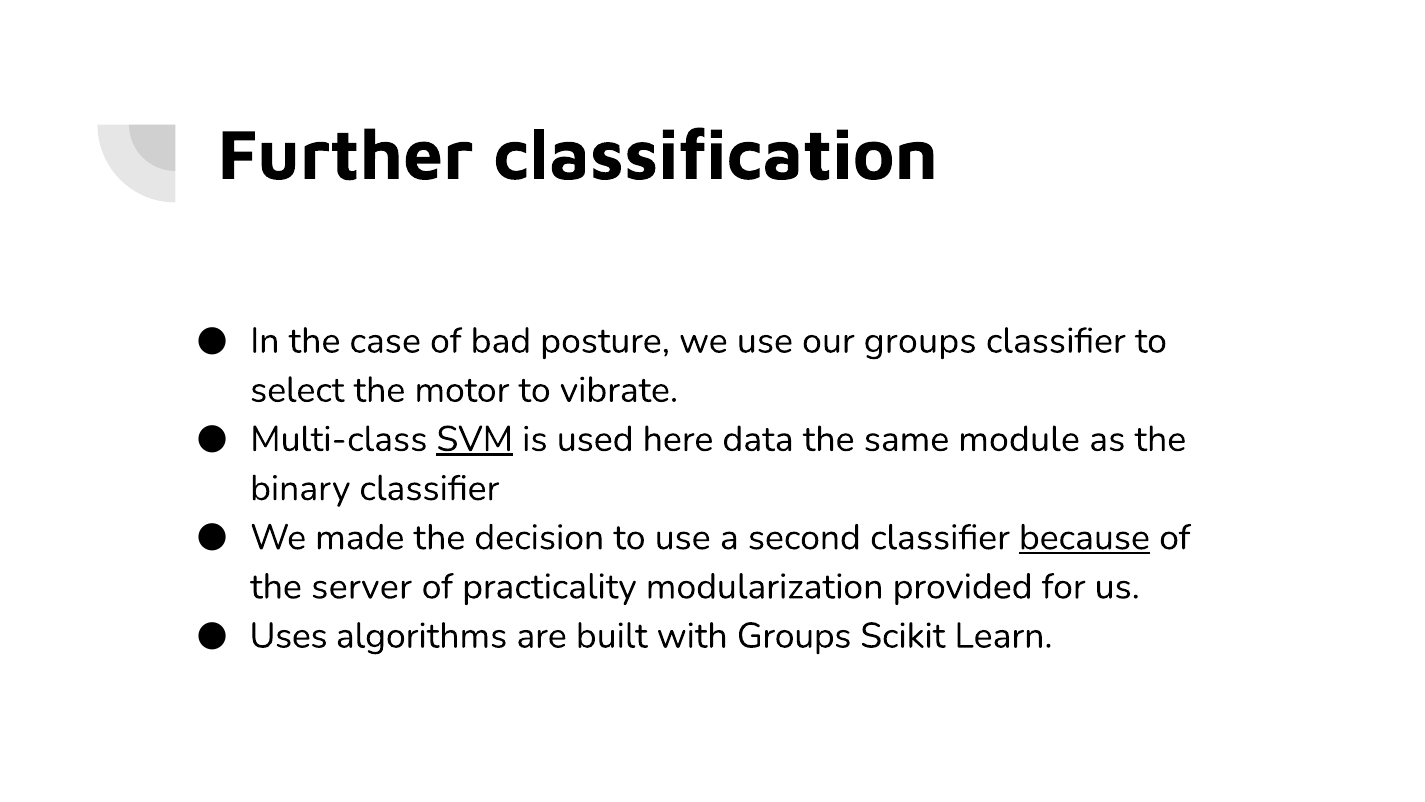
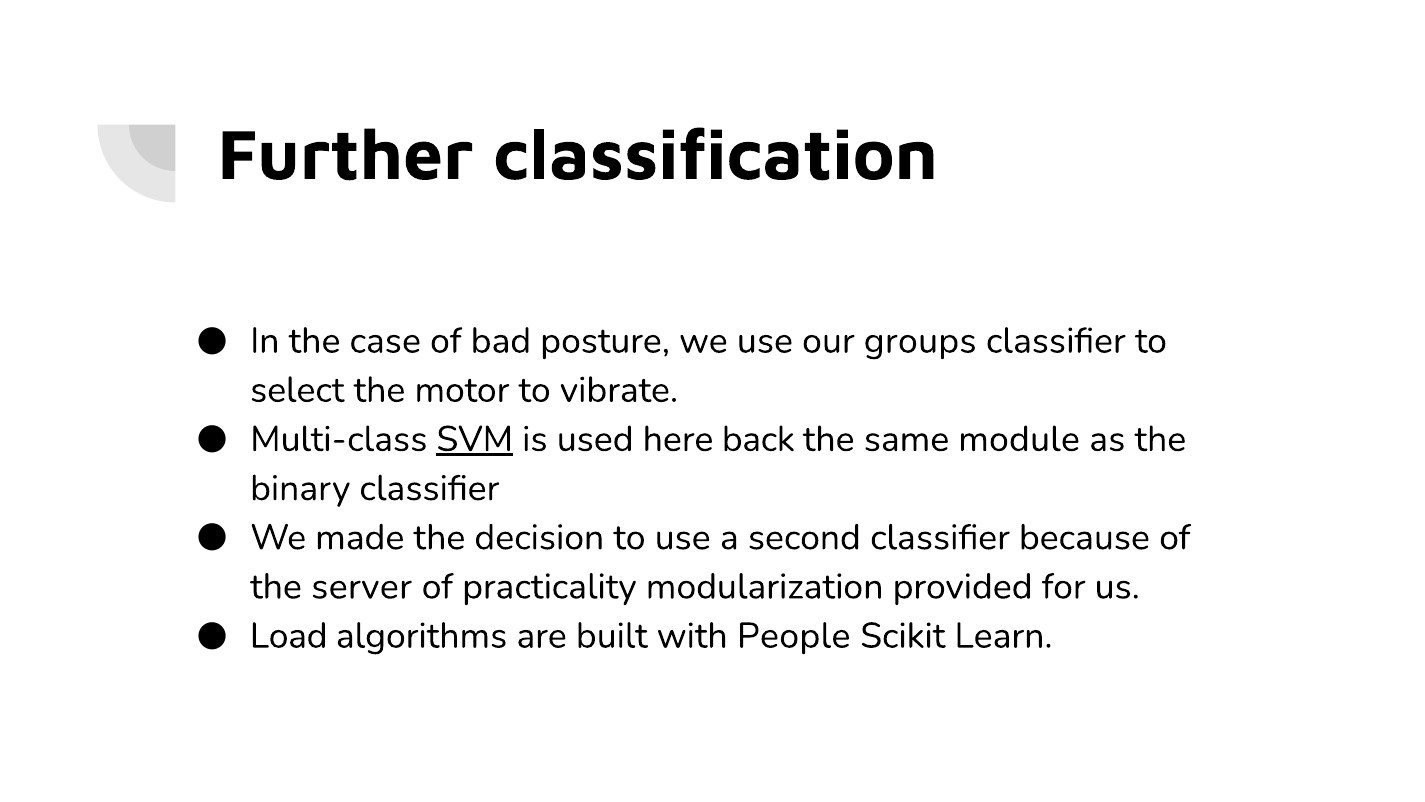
data: data -> back
because underline: present -> none
Uses: Uses -> Load
with Groups: Groups -> People
